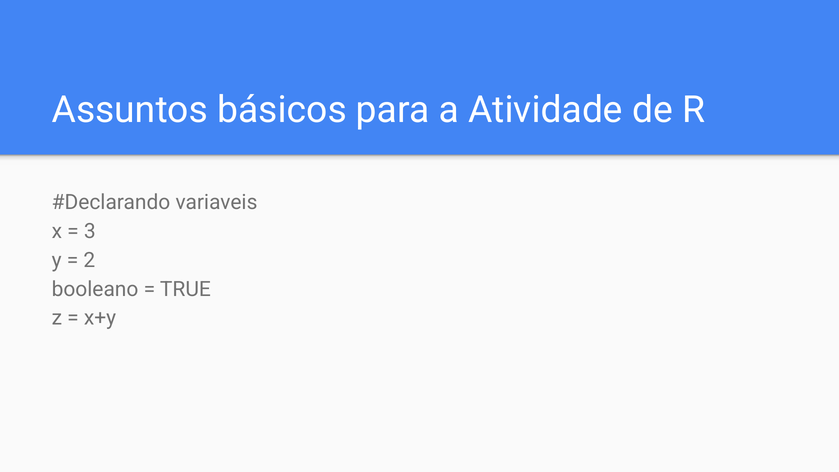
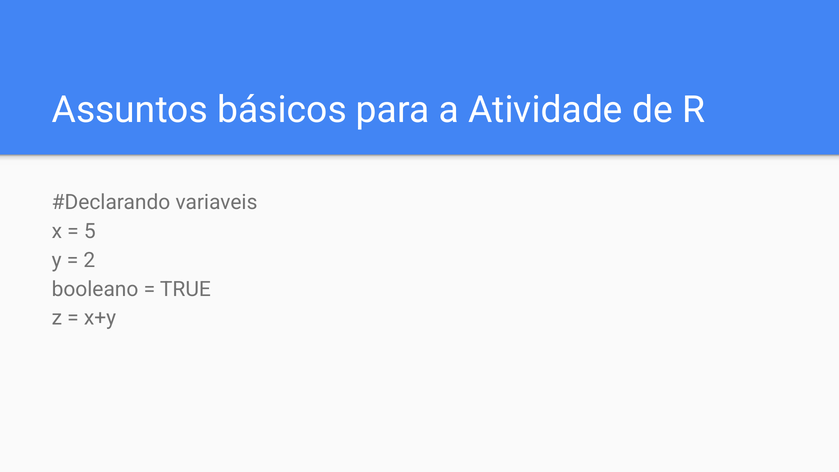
3: 3 -> 5
